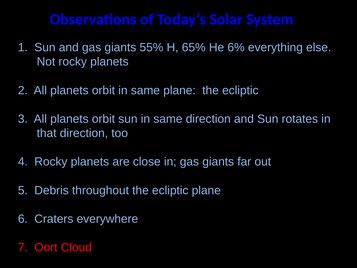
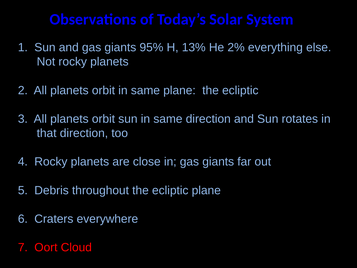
55%: 55% -> 95%
65%: 65% -> 13%
6%: 6% -> 2%
